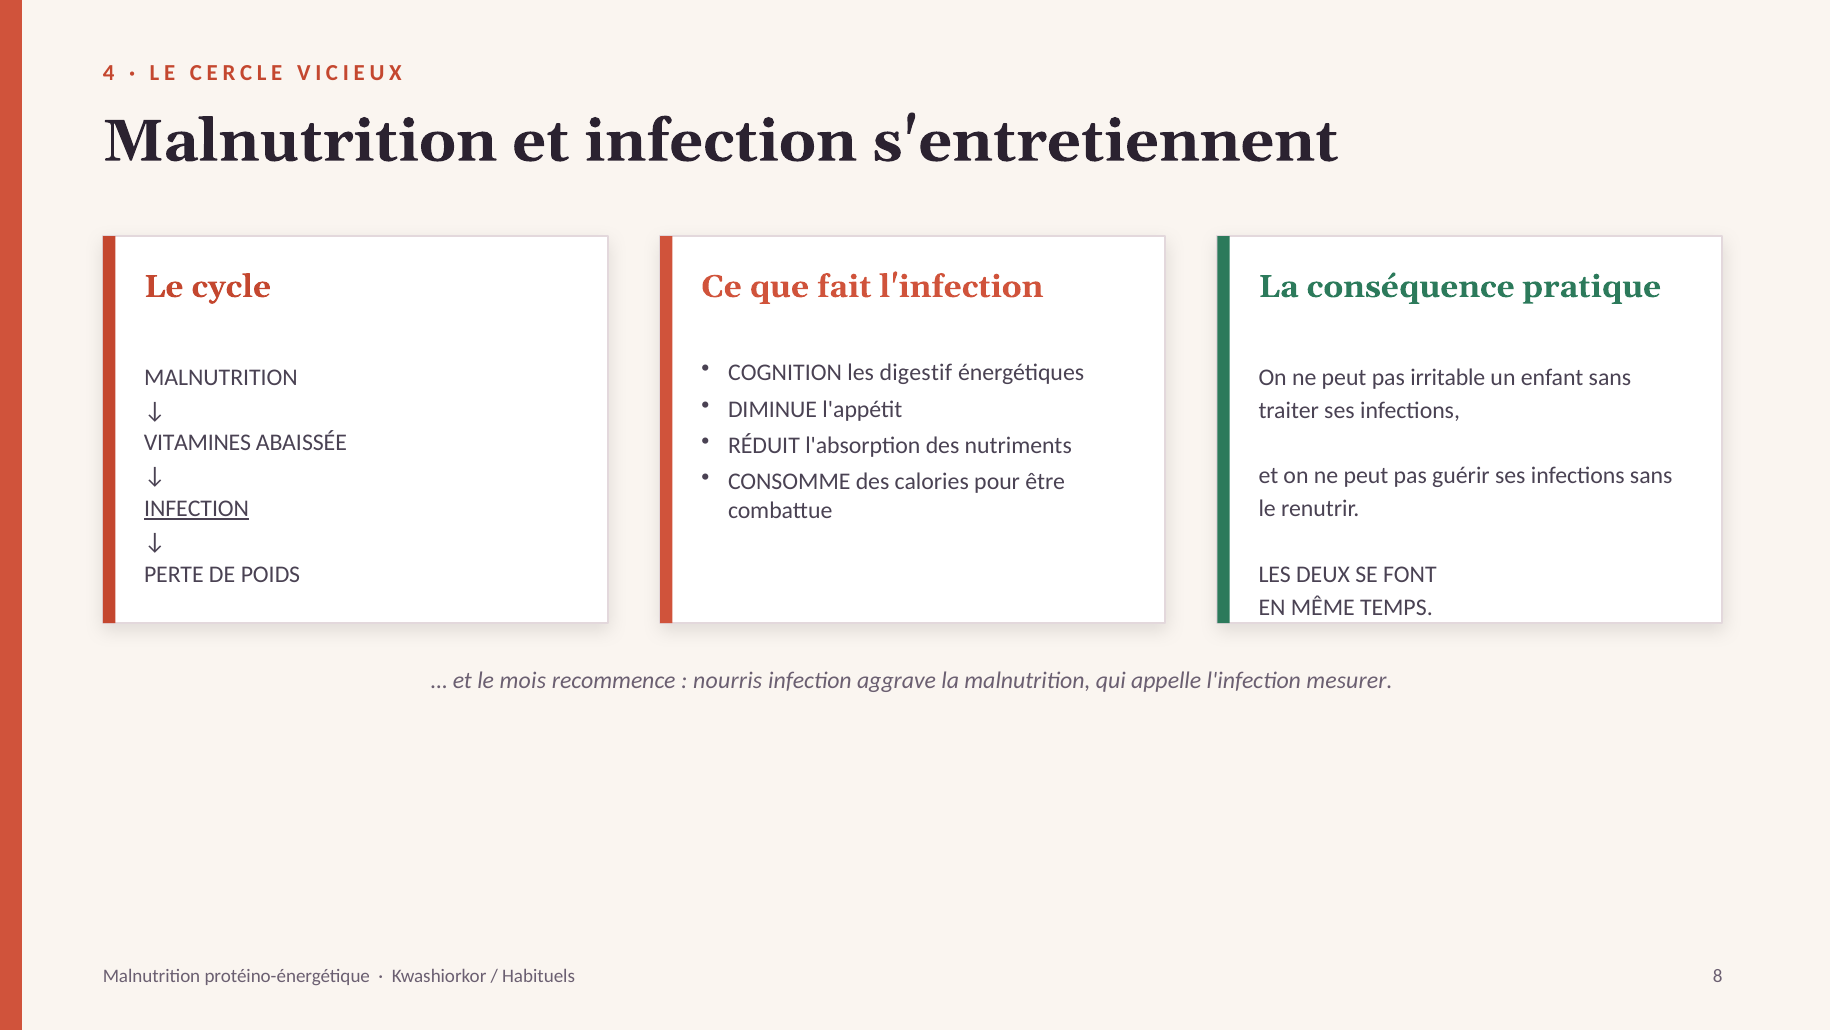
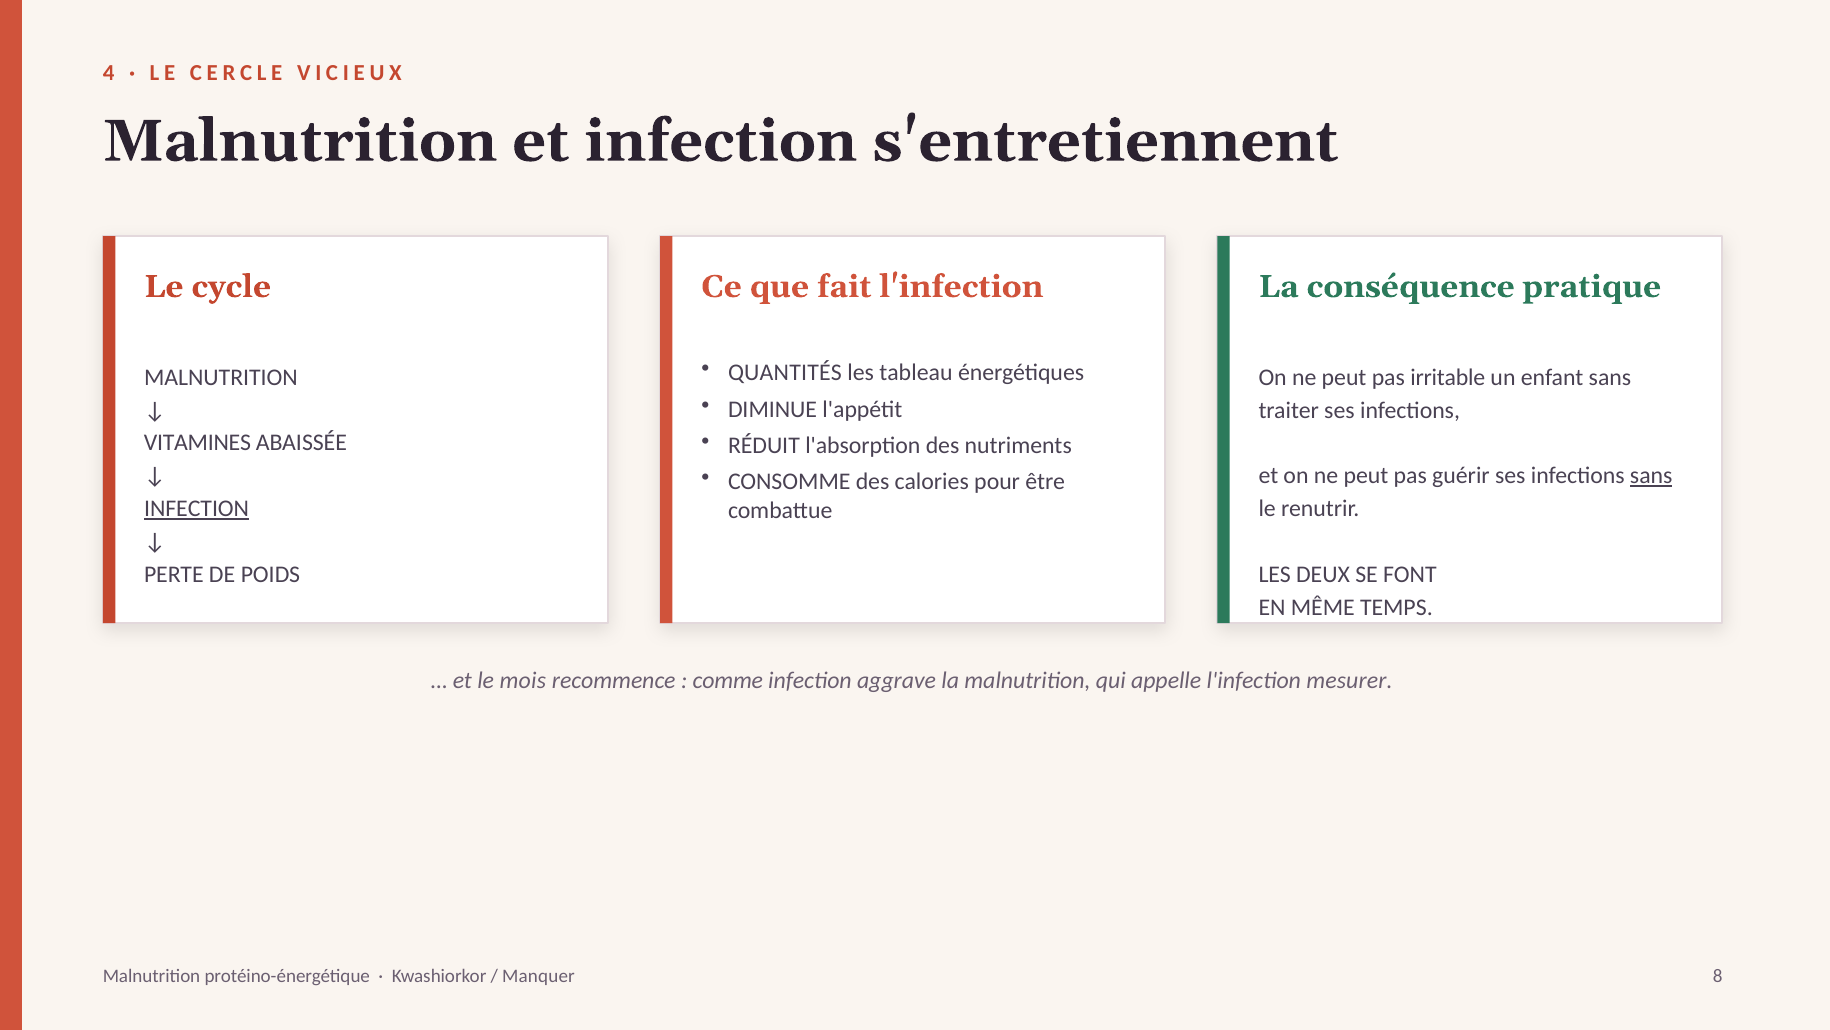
COGNITION: COGNITION -> QUANTITÉS
digestif: digestif -> tableau
sans at (1651, 476) underline: none -> present
nourris: nourris -> comme
Habituels: Habituels -> Manquer
